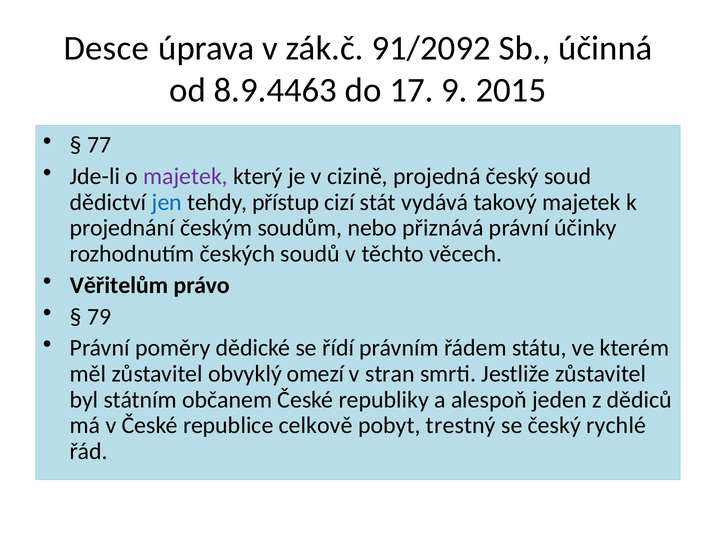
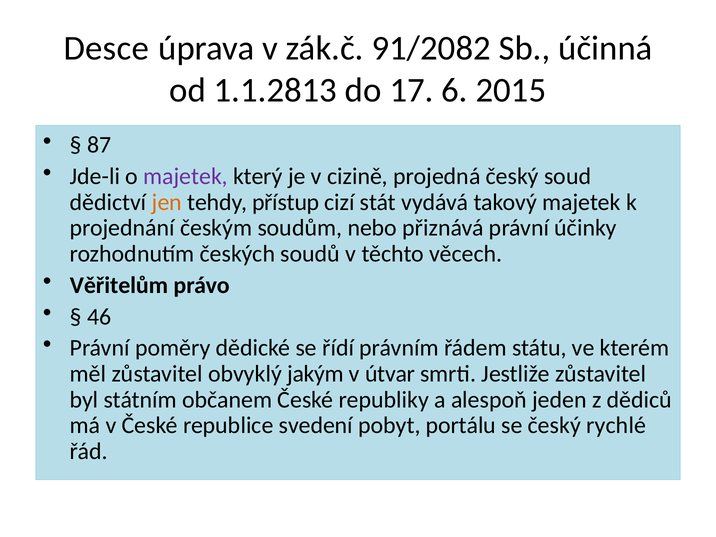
91/2092: 91/2092 -> 91/2082
8.9.4463: 8.9.4463 -> 1.1.2813
9: 9 -> 6
77: 77 -> 87
jen colour: blue -> orange
79: 79 -> 46
omezí: omezí -> jakým
stran: stran -> útvar
celkově: celkově -> svedení
trestný: trestný -> portálu
